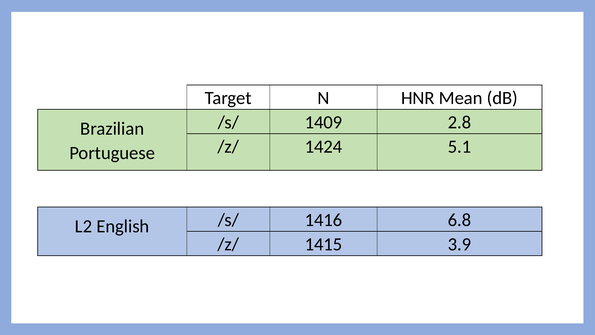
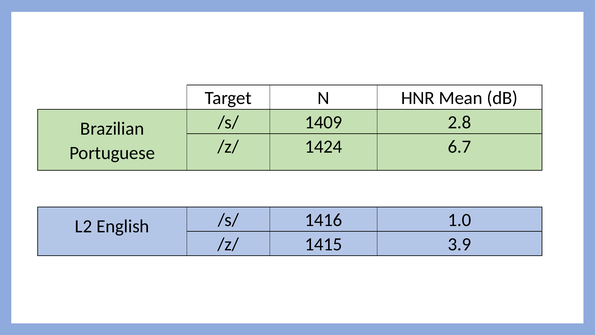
5.1: 5.1 -> 6.7
6.8: 6.8 -> 1.0
